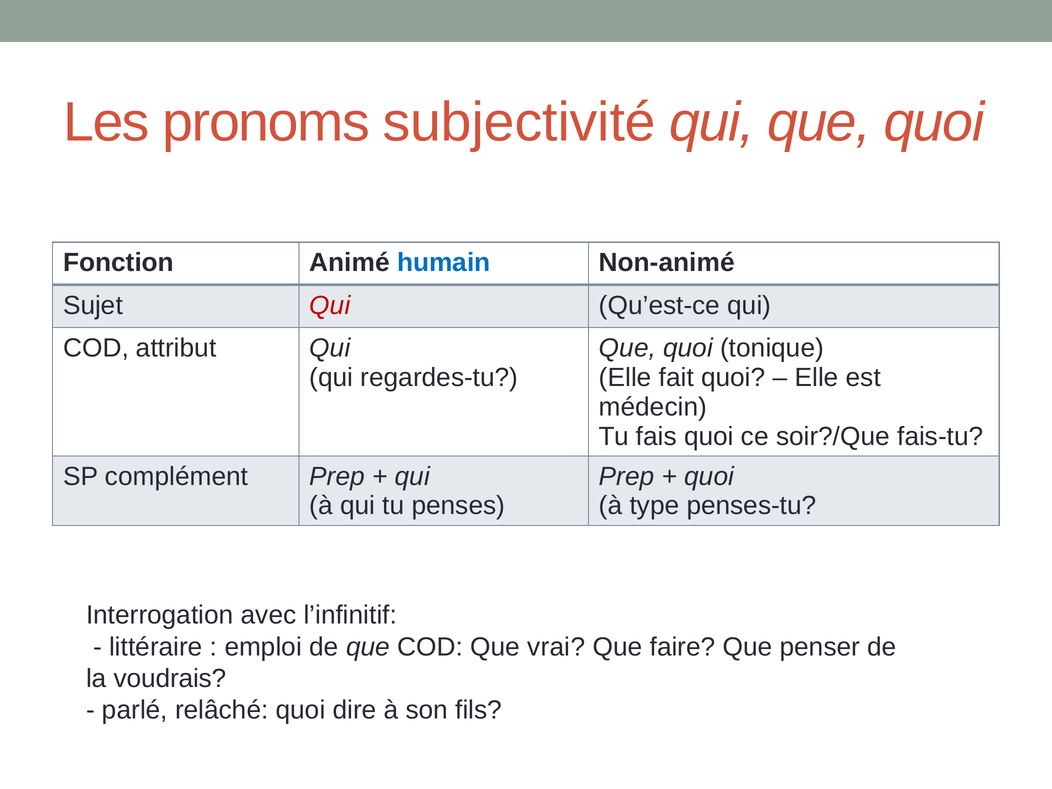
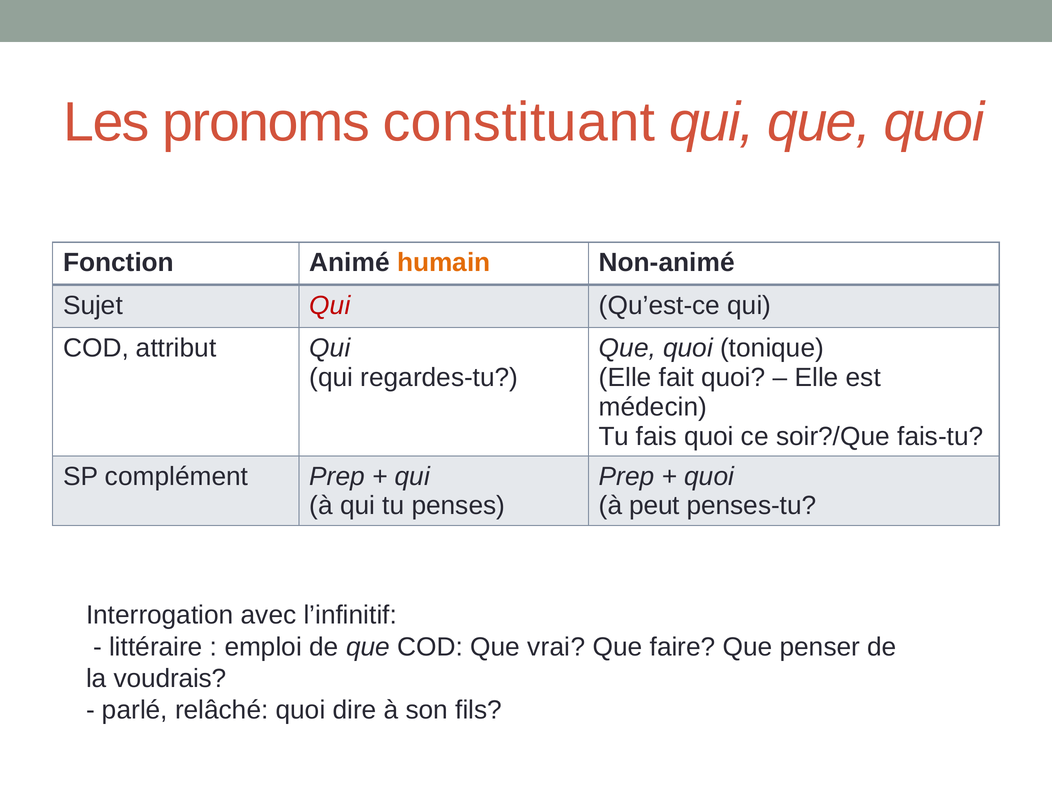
subjectivité: subjectivité -> constituant
humain colour: blue -> orange
type: type -> peut
